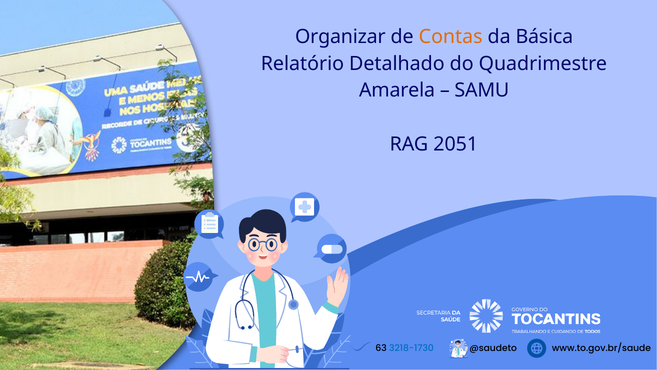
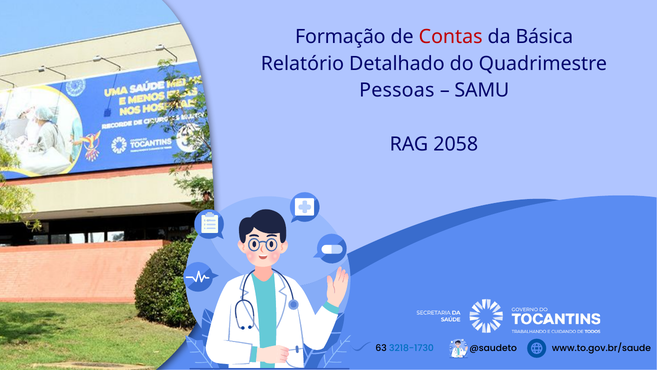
Organizar: Organizar -> Formação
Contas colour: orange -> red
Amarela: Amarela -> Pessoas
2051: 2051 -> 2058
